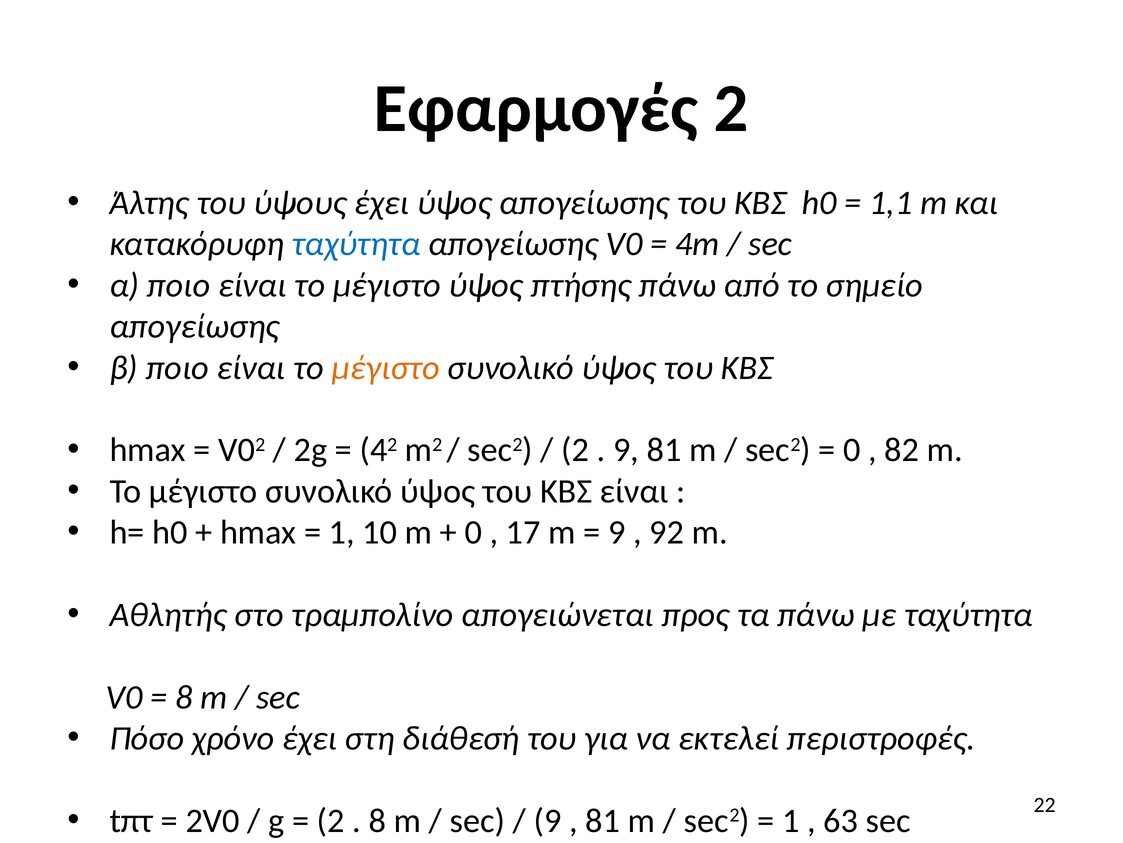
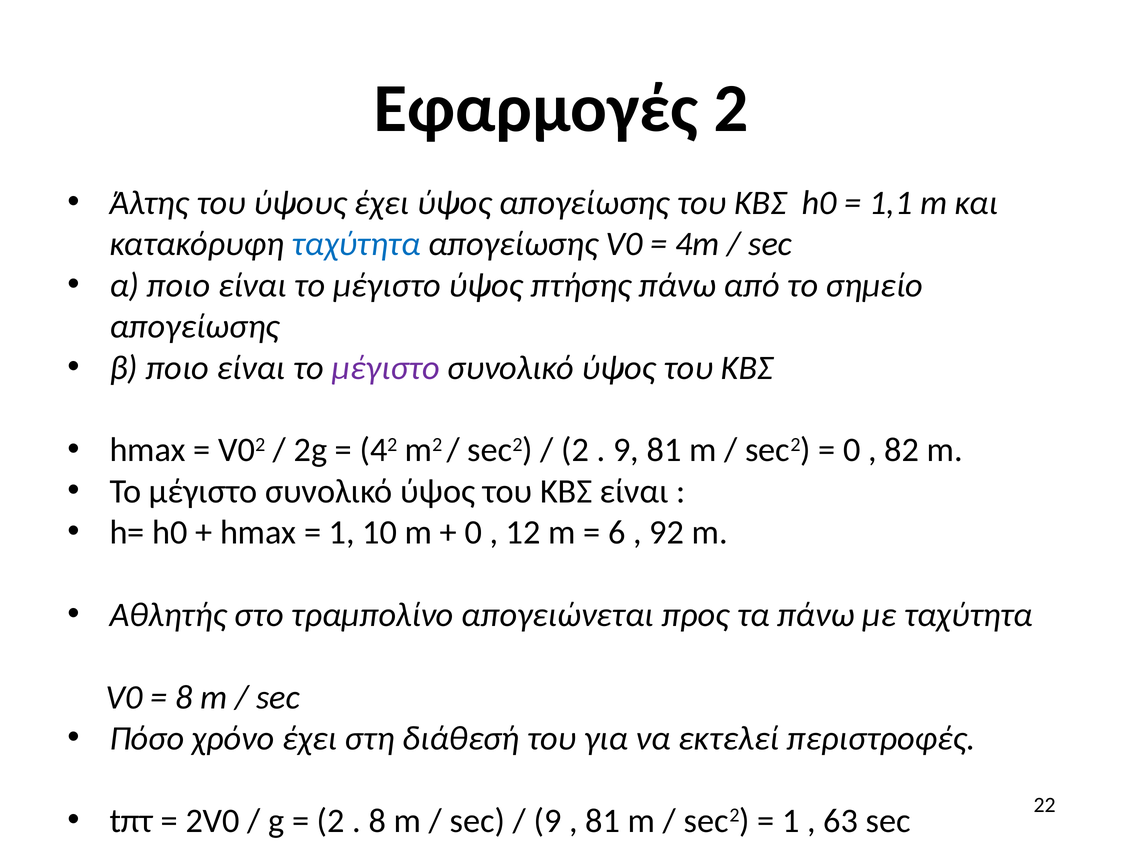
μέγιστο at (386, 367) colour: orange -> purple
17: 17 -> 12
9 at (617, 532): 9 -> 6
